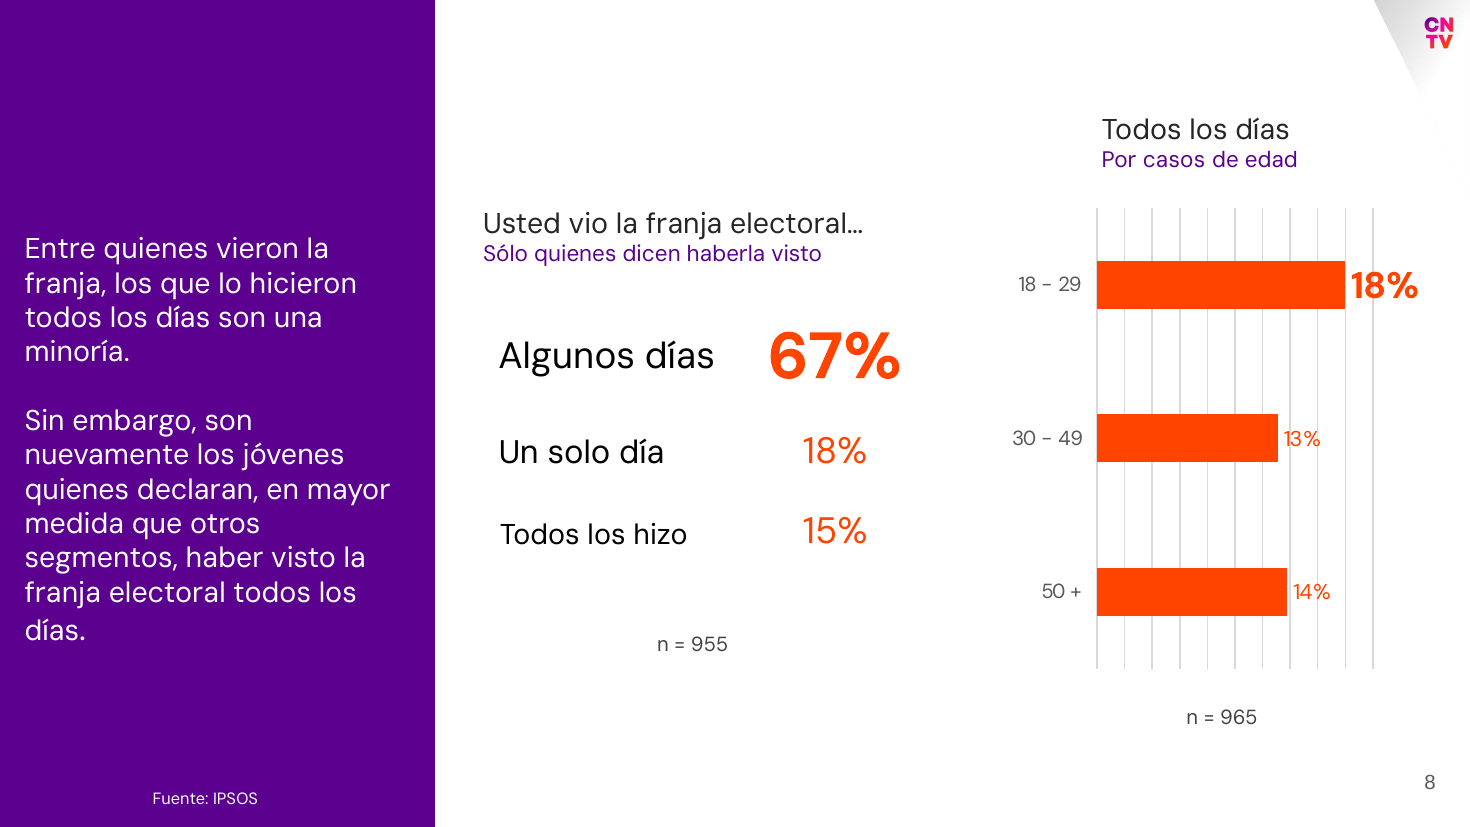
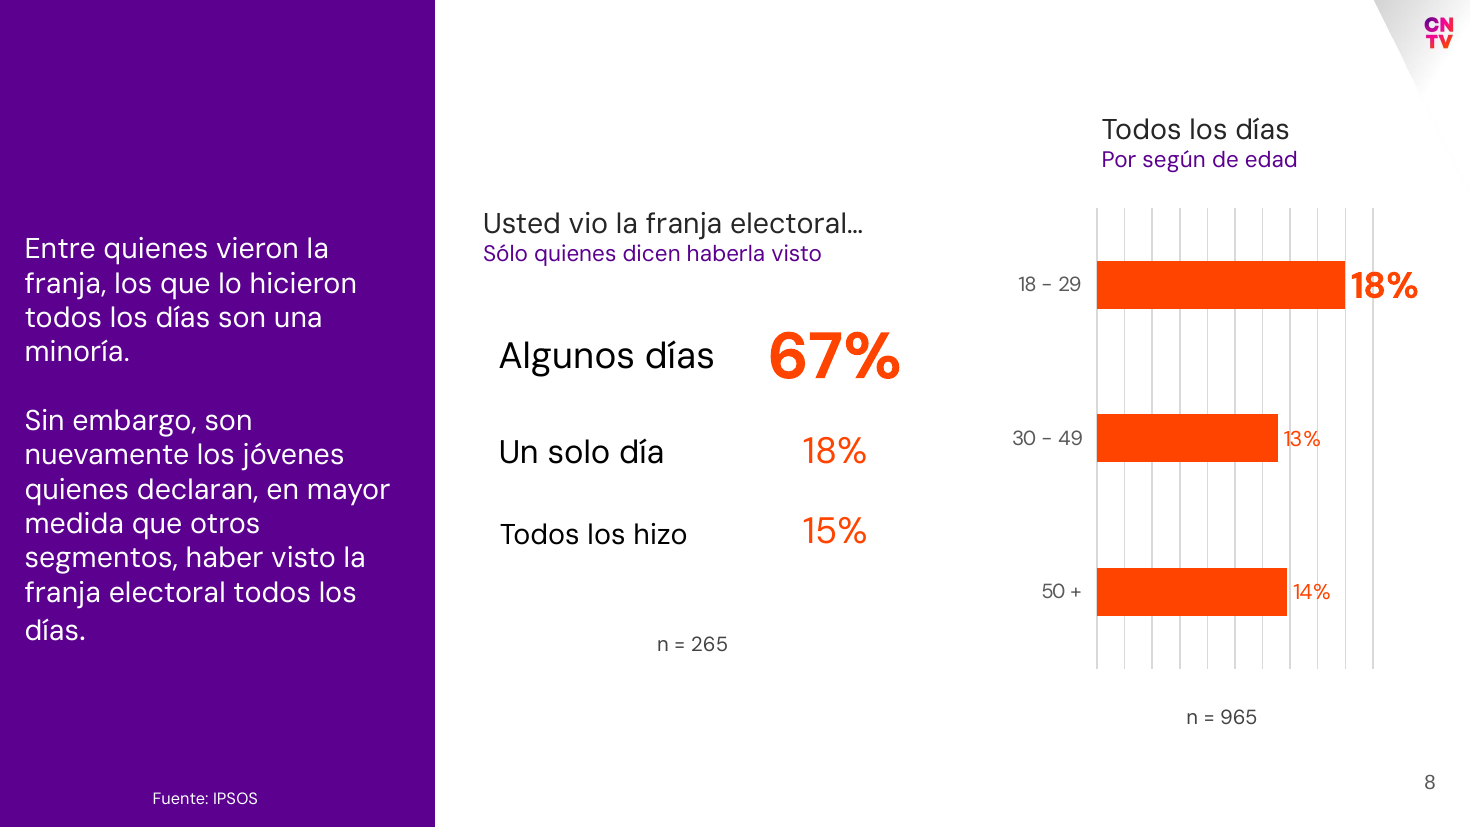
casos: casos -> según
955: 955 -> 265
